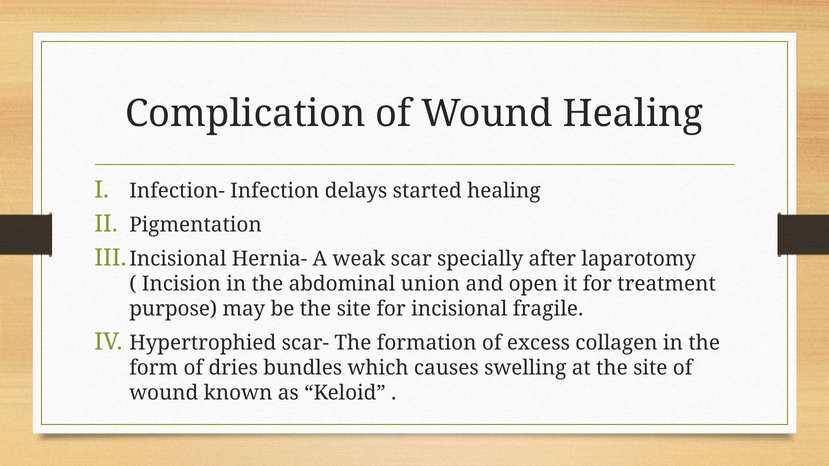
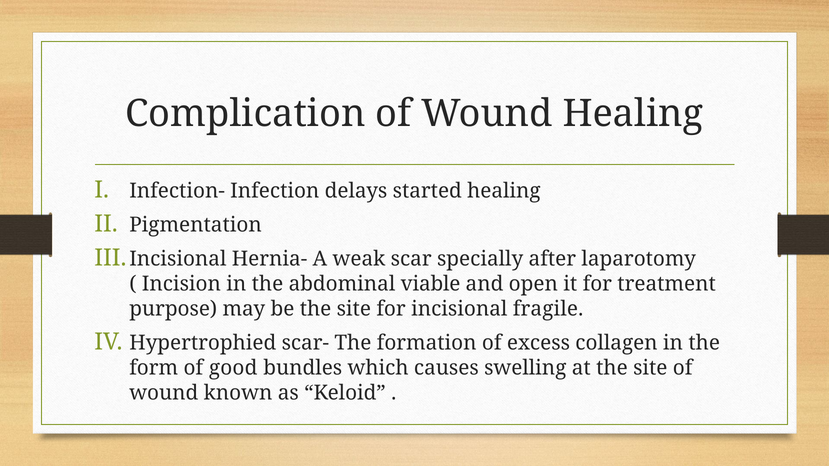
union: union -> viable
dries: dries -> good
